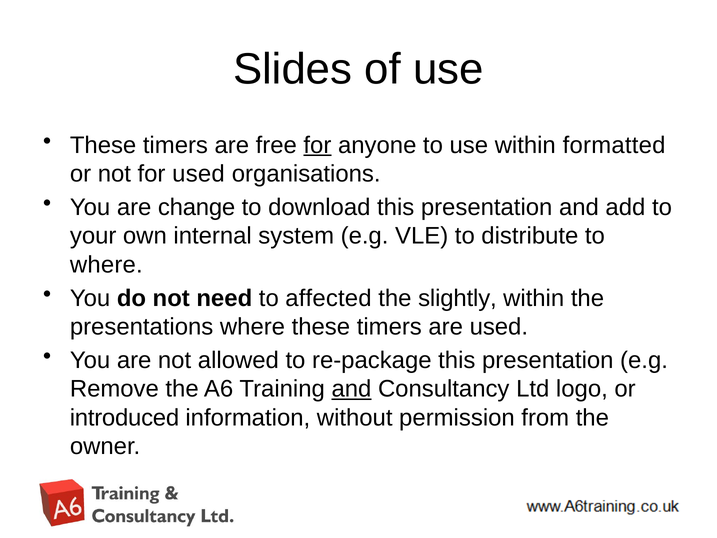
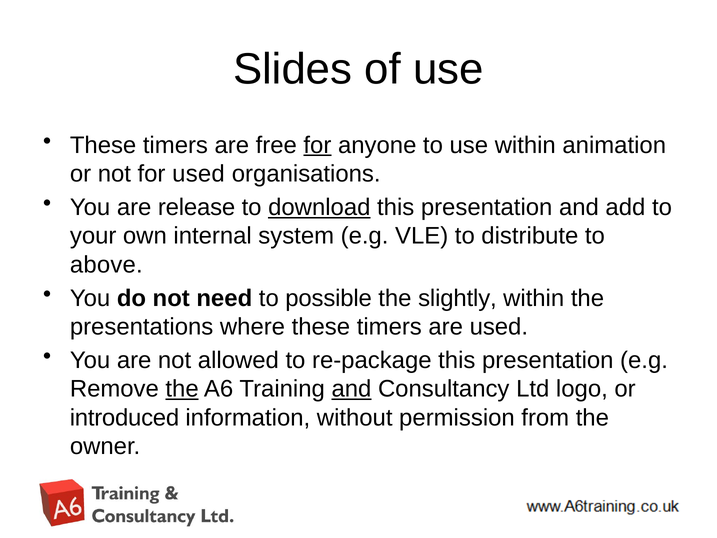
formatted: formatted -> animation
change: change -> release
download underline: none -> present
where at (106, 265): where -> above
affected: affected -> possible
the at (182, 389) underline: none -> present
